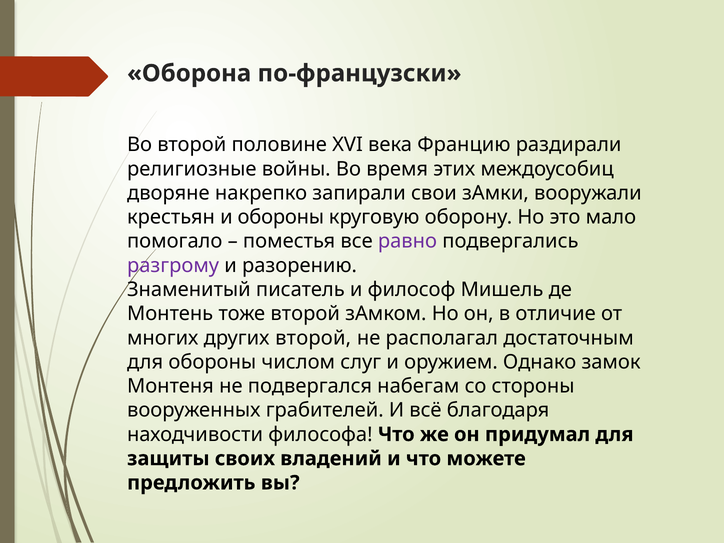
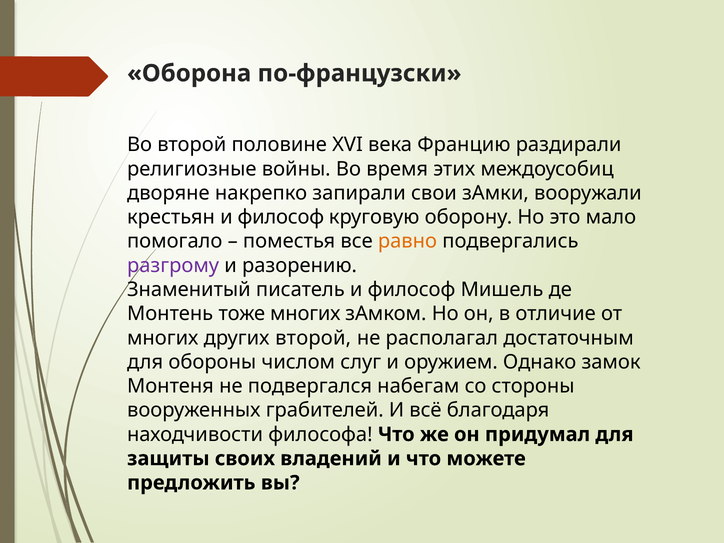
крестьян и обороны: обороны -> философ
равно colour: purple -> orange
тоже второй: второй -> многих
